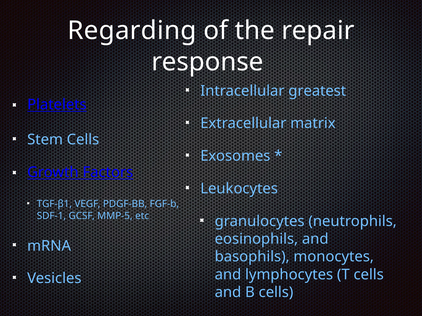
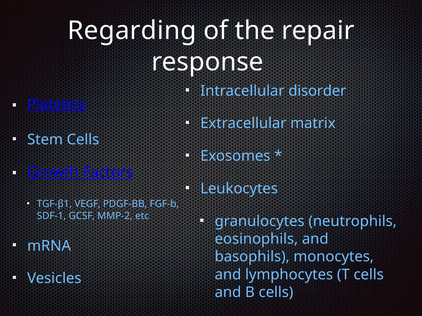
greatest: greatest -> disorder
MMP-5: MMP-5 -> MMP-2
